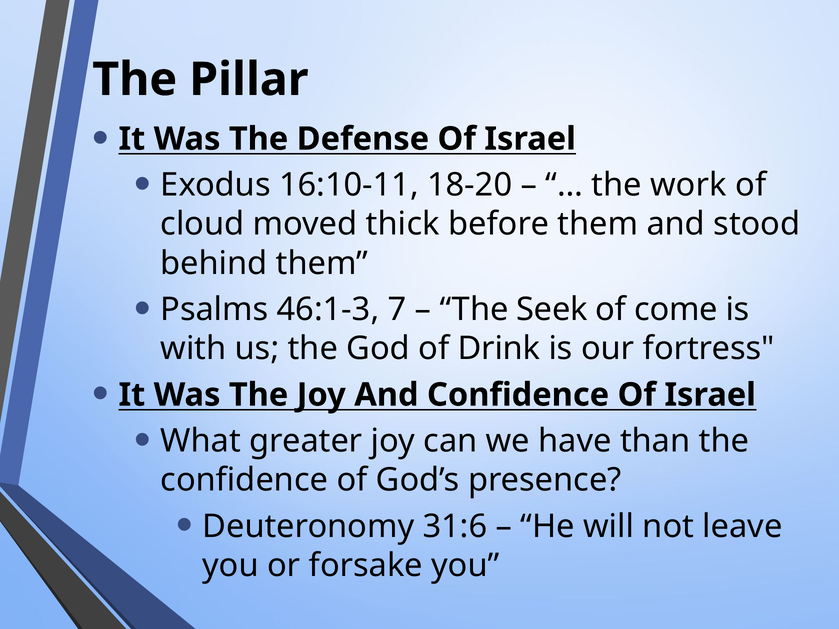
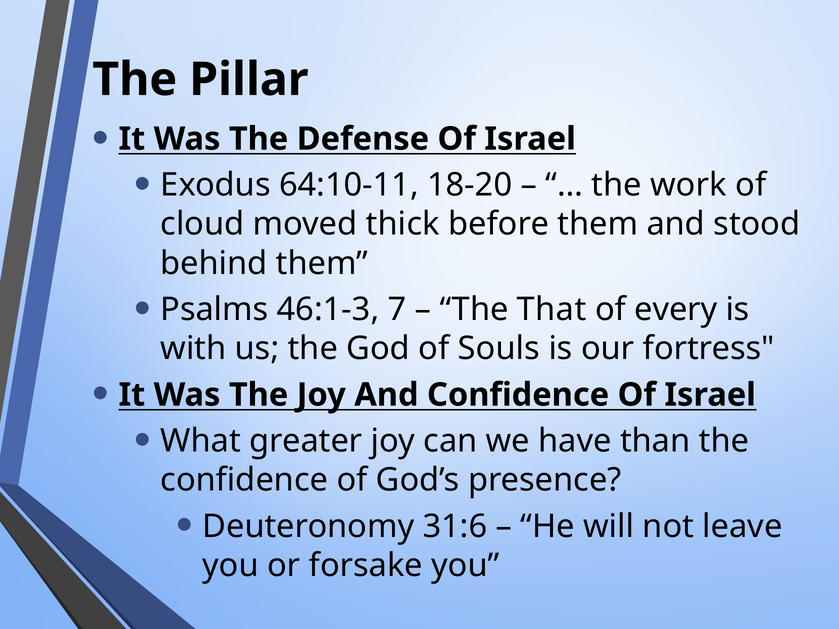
16:10-11: 16:10-11 -> 64:10-11
Seek: Seek -> That
come: come -> every
Drink: Drink -> Souls
